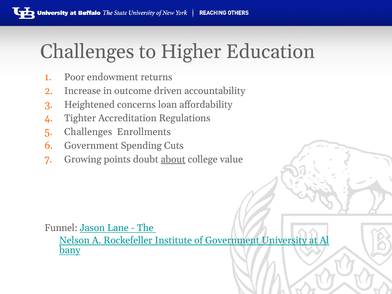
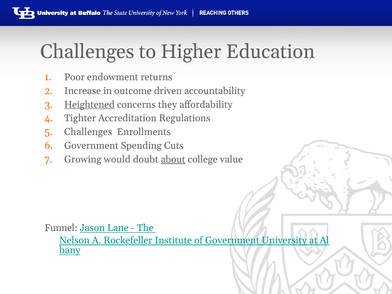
Heightened underline: none -> present
loan: loan -> they
points: points -> would
